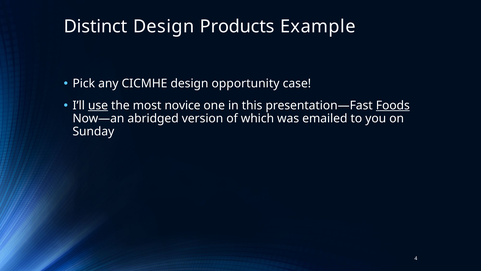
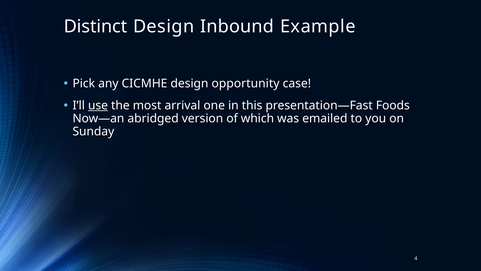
Products: Products -> Inbound
novice: novice -> arrival
Foods underline: present -> none
